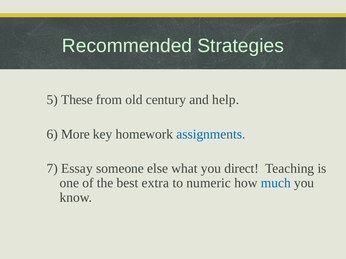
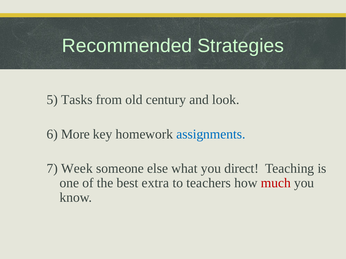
These: These -> Tasks
help: help -> look
Essay: Essay -> Week
numeric: numeric -> teachers
much colour: blue -> red
